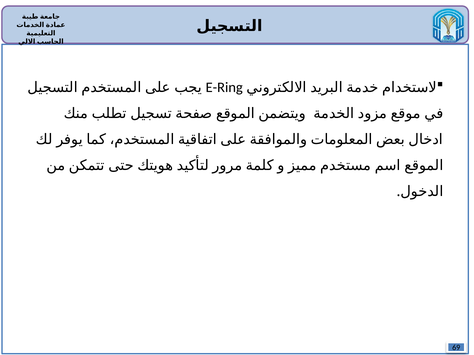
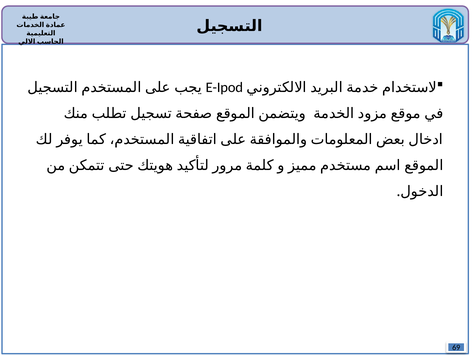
E-Ring: E-Ring -> E-Ipod
